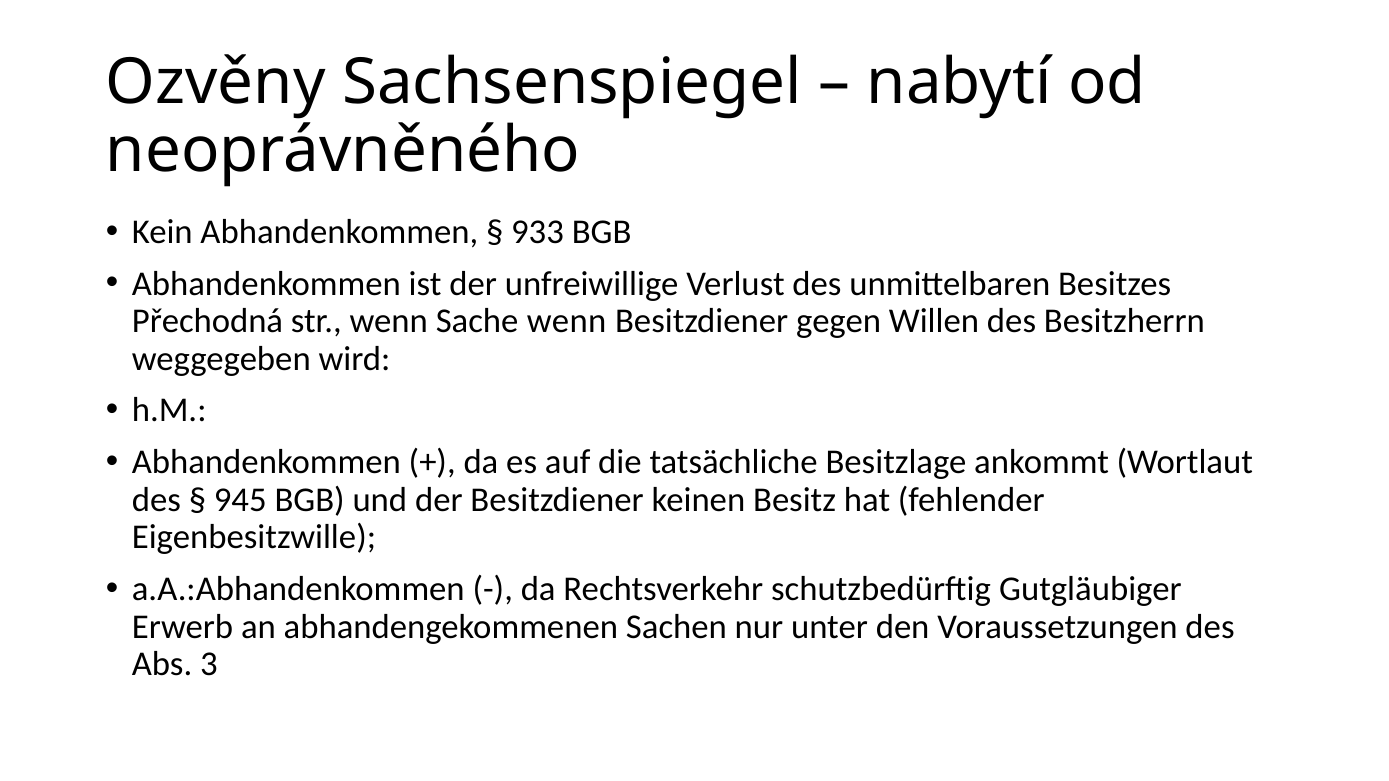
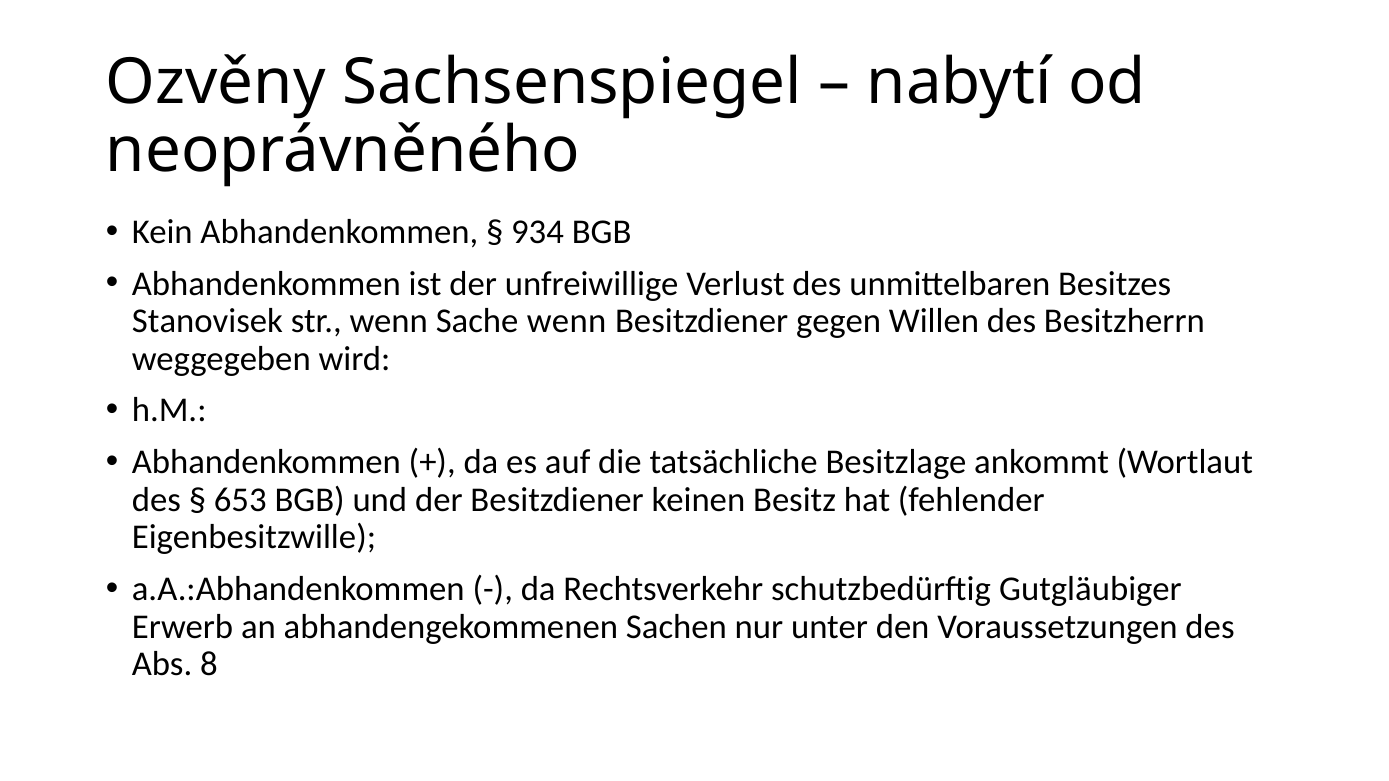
933: 933 -> 934
Přechodná: Přechodná -> Stanovisek
945: 945 -> 653
3: 3 -> 8
